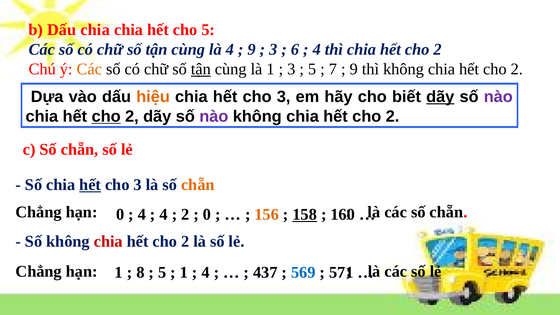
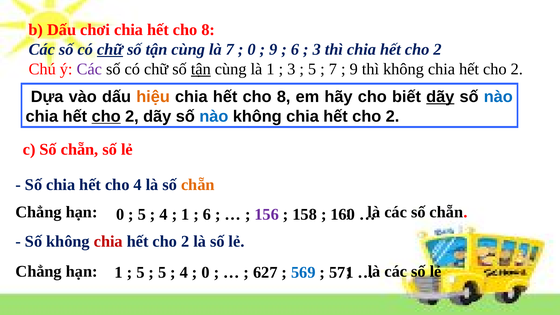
Dấu chia: chia -> chơi
5 at (208, 30): 5 -> 8
chữ at (110, 49) underline: none -> present
là 4: 4 -> 7
9 at (252, 49): 9 -> 0
3 at (273, 49): 3 -> 9
4 at (317, 49): 4 -> 3
Các at (89, 69) colour: orange -> purple
3 at (284, 97): 3 -> 8
nào at (498, 97) colour: purple -> blue
nào at (214, 116) colour: purple -> blue
hết at (90, 185) underline: present -> none
3 at (138, 185): 3 -> 4
4 at (142, 214): 4 -> 5
2 at (185, 214): 2 -> 1
0 at (207, 214): 0 -> 6
156 colour: orange -> purple
158 underline: present -> none
8 at (140, 272): 8 -> 5
1 at (184, 272): 1 -> 4
4 at (206, 272): 4 -> 0
437: 437 -> 627
